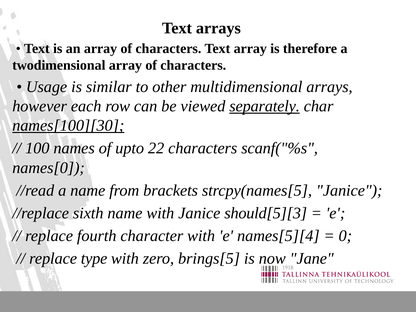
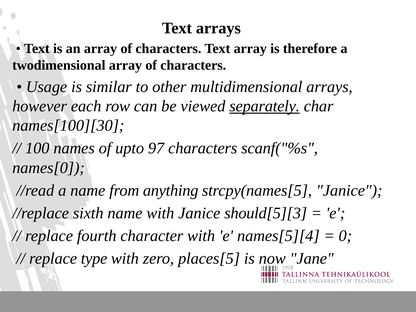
names[100][30 underline: present -> none
22: 22 -> 97
brackets: brackets -> anything
brings[5: brings[5 -> places[5
